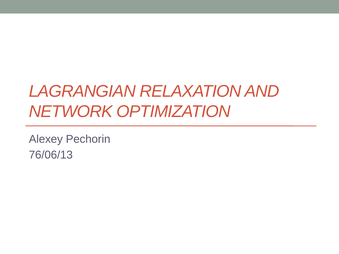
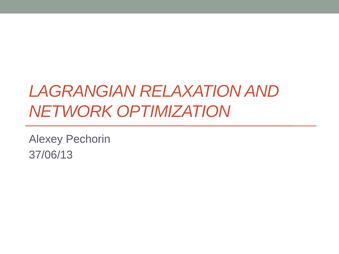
76/06/13: 76/06/13 -> 37/06/13
